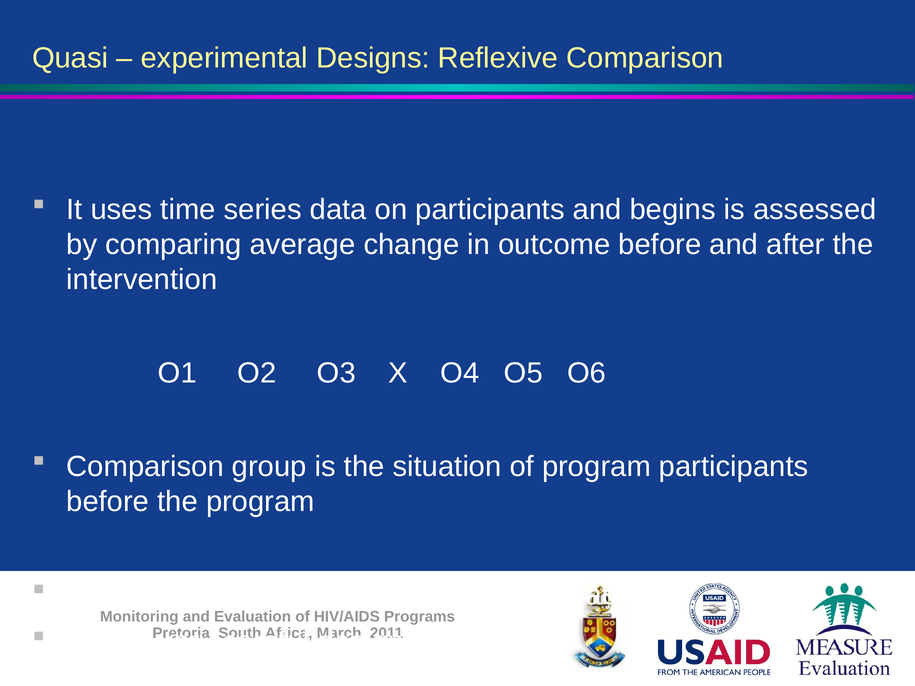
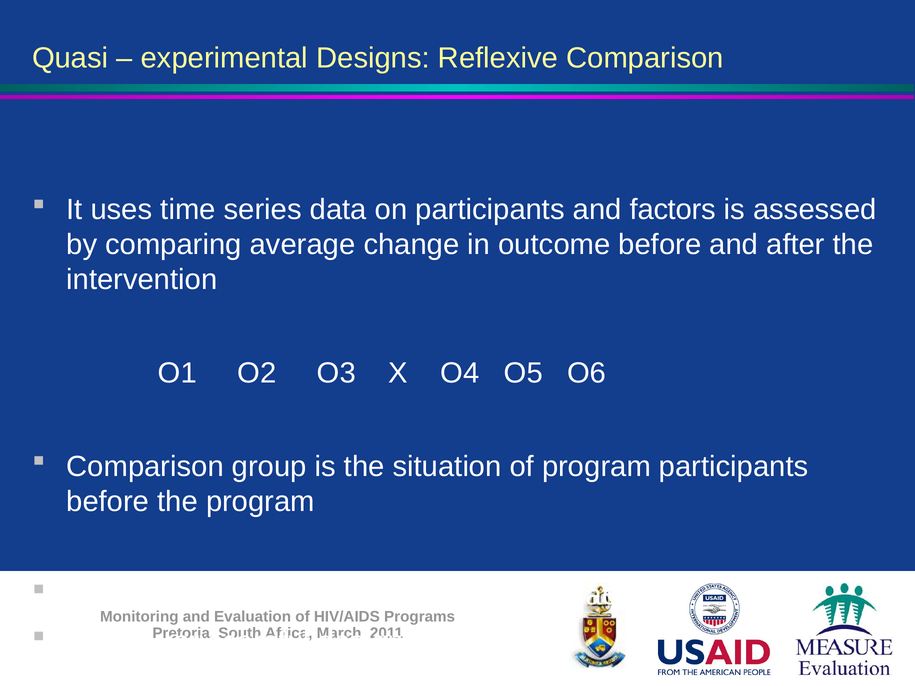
and begins: begins -> factors
